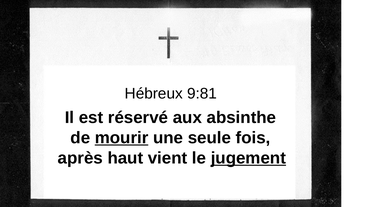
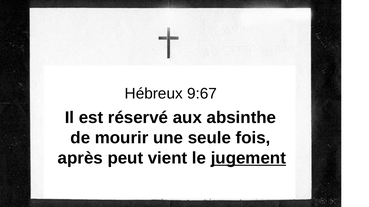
9:81: 9:81 -> 9:67
mourir underline: present -> none
haut: haut -> peut
